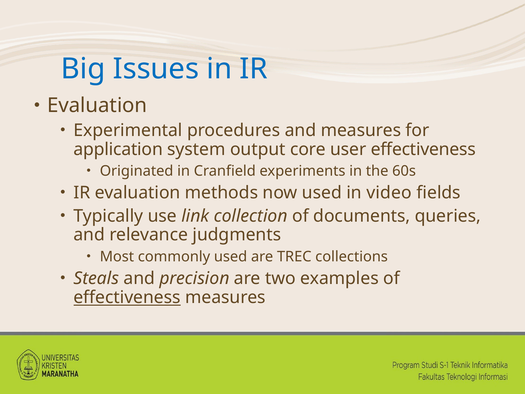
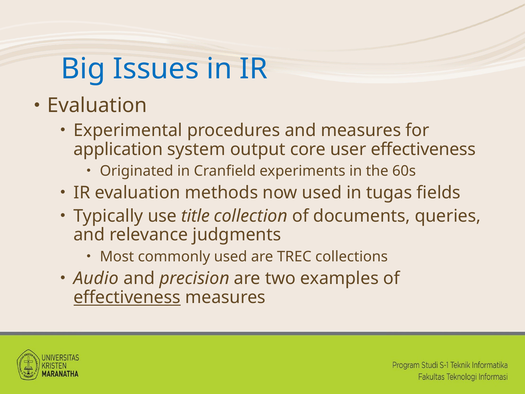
video: video -> tugas
link: link -> title
Steals: Steals -> Audio
